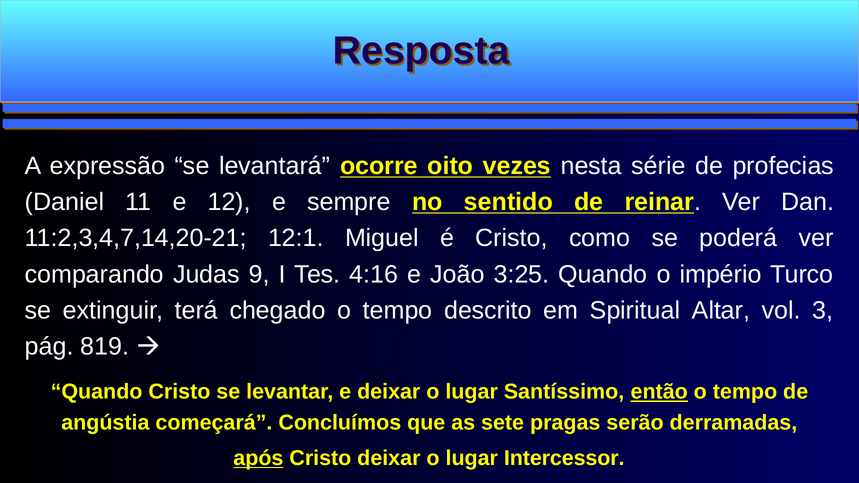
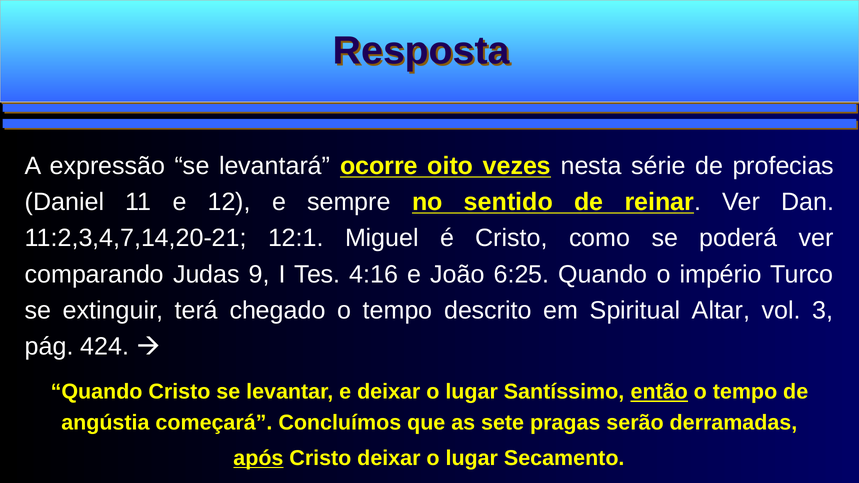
3:25: 3:25 -> 6:25
819: 819 -> 424
Intercessor: Intercessor -> Secamento
